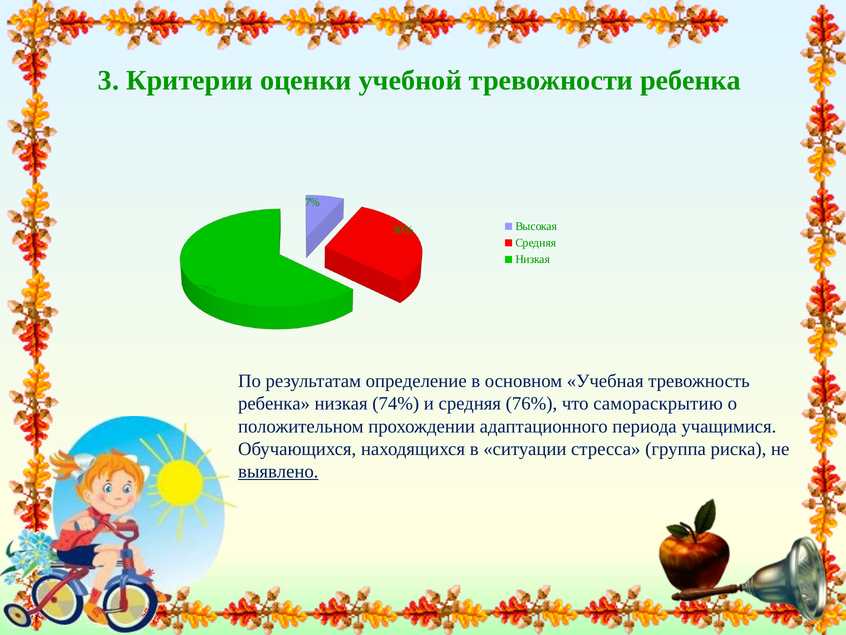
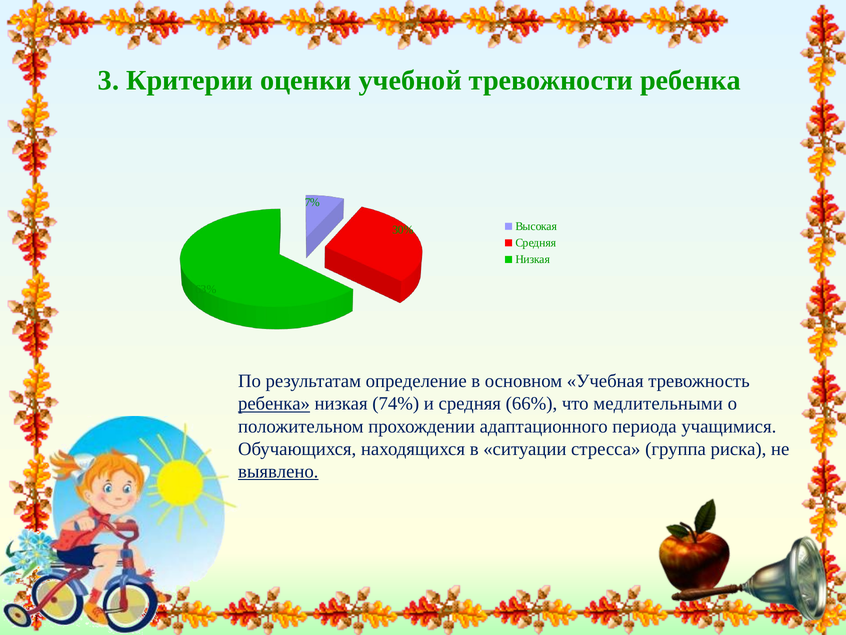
ребенка at (274, 403) underline: none -> present
76%: 76% -> 66%
самораскрытию: самораскрытию -> медлительными
